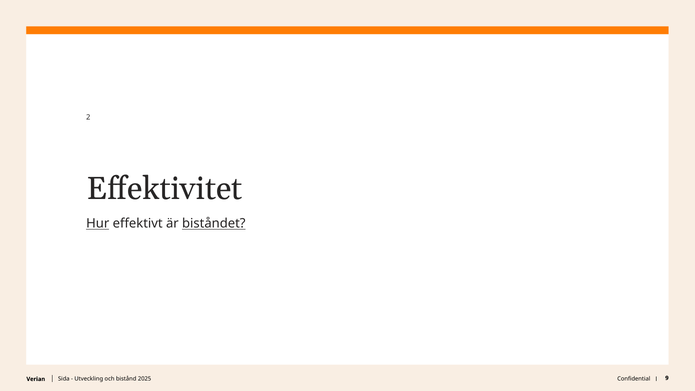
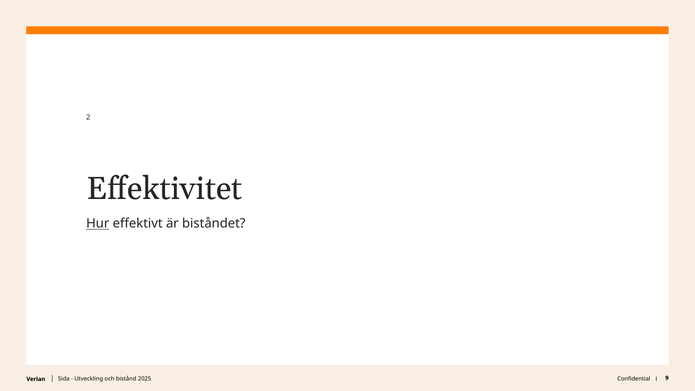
biståndet underline: present -> none
